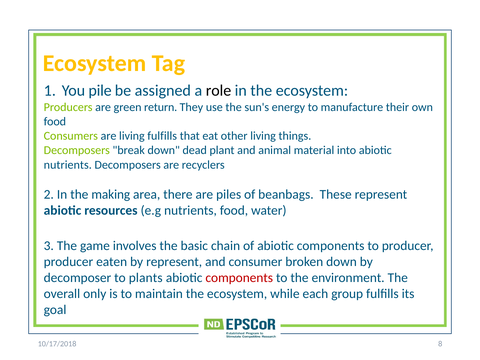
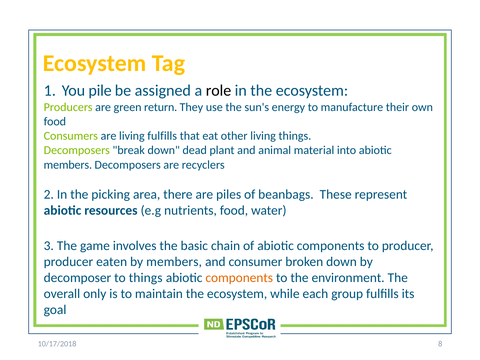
nutrients at (68, 165): nutrients -> members
making: making -> picking
by represent: represent -> members
to plants: plants -> things
components at (239, 278) colour: red -> orange
